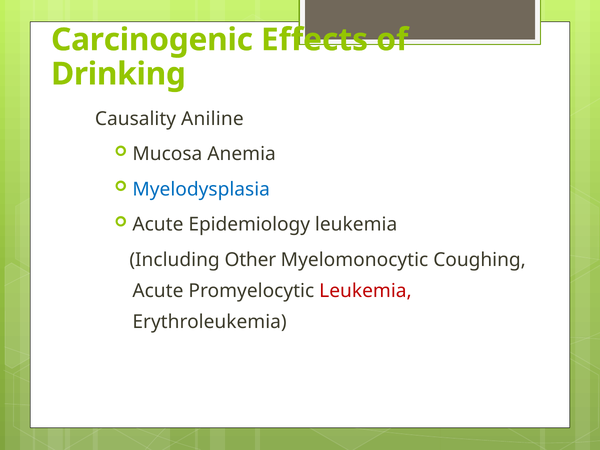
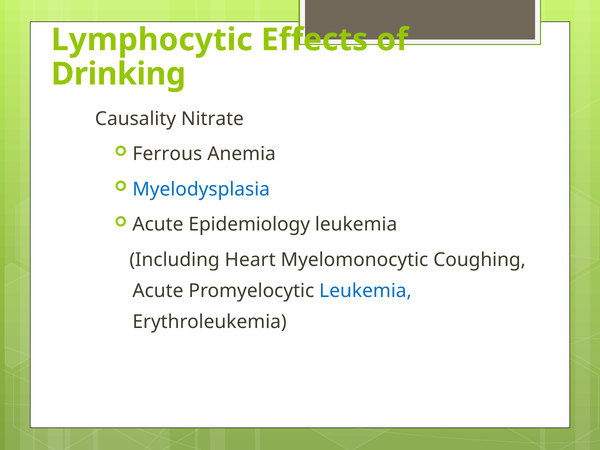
Carcinogenic: Carcinogenic -> Lymphocytic
Aniline: Aniline -> Nitrate
Mucosa: Mucosa -> Ferrous
Other: Other -> Heart
Leukemia at (365, 291) colour: red -> blue
